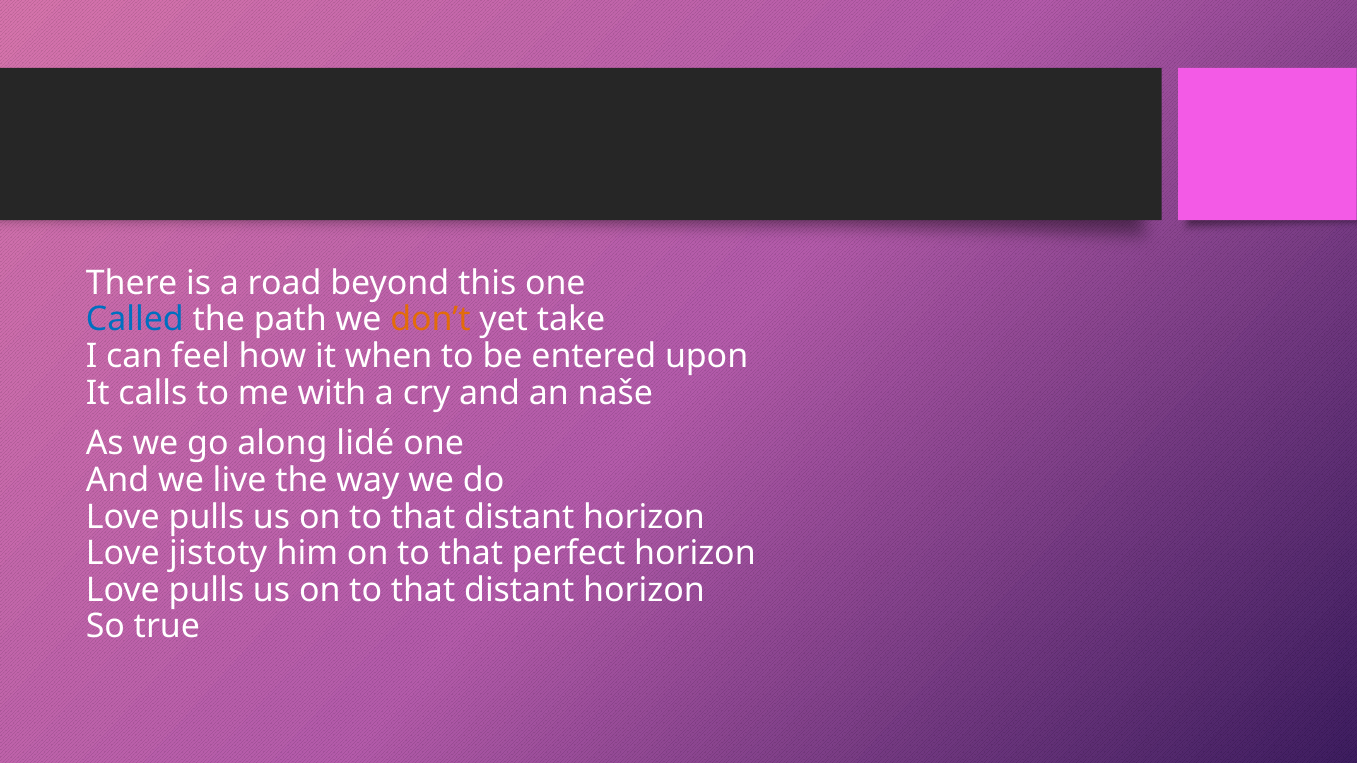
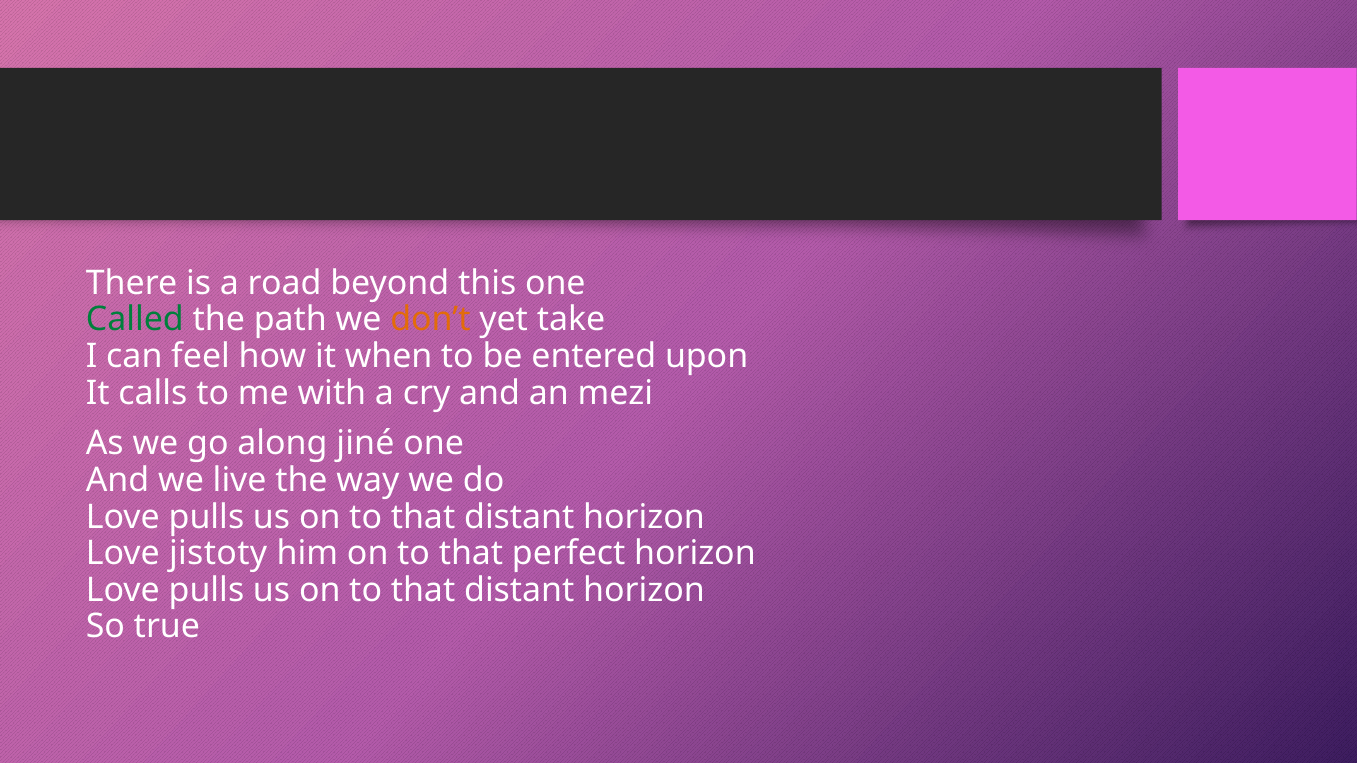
Called colour: blue -> green
naše: naše -> mezi
lidé: lidé -> jiné
